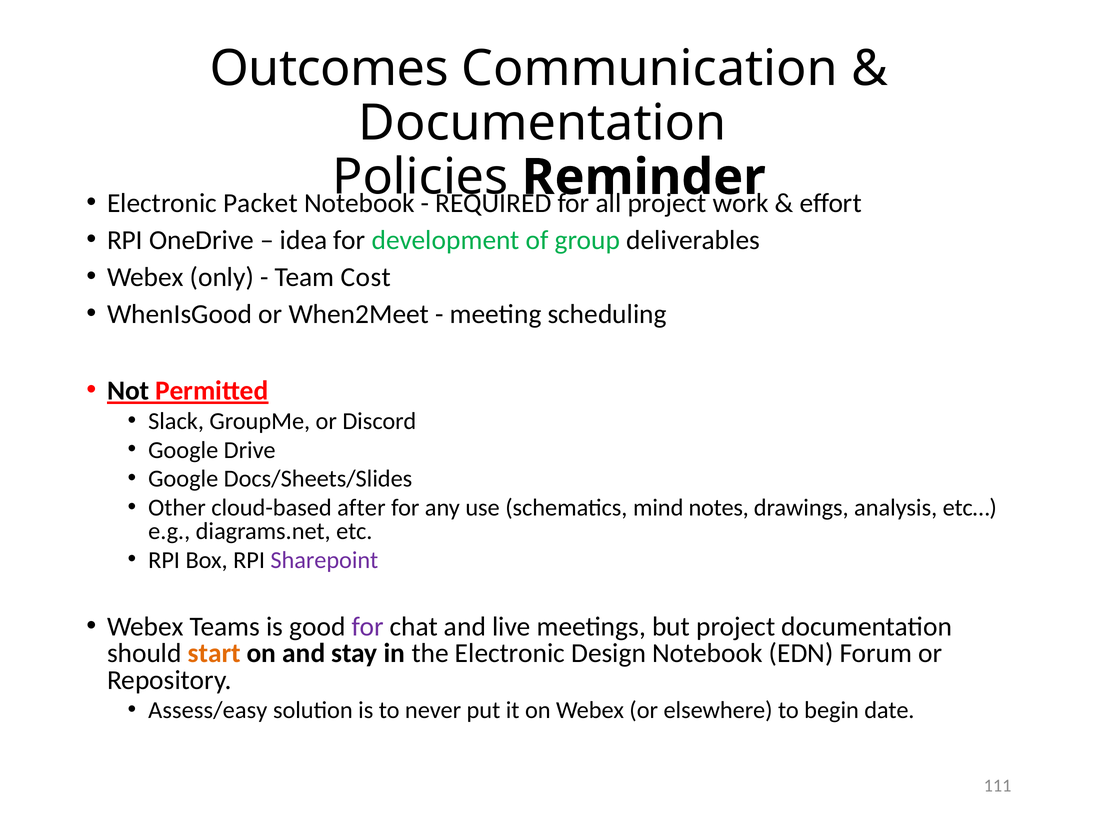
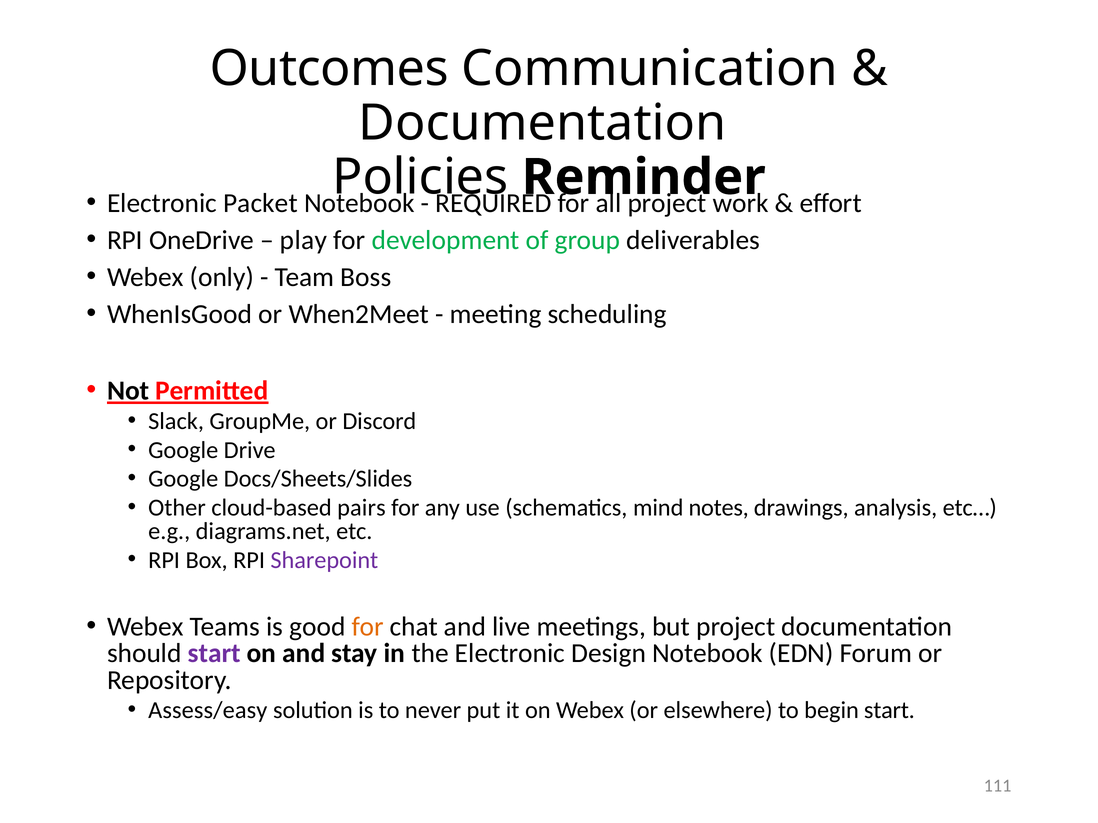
idea: idea -> play
Cost: Cost -> Boss
after: after -> pairs
for at (368, 627) colour: purple -> orange
start at (214, 654) colour: orange -> purple
begin date: date -> start
